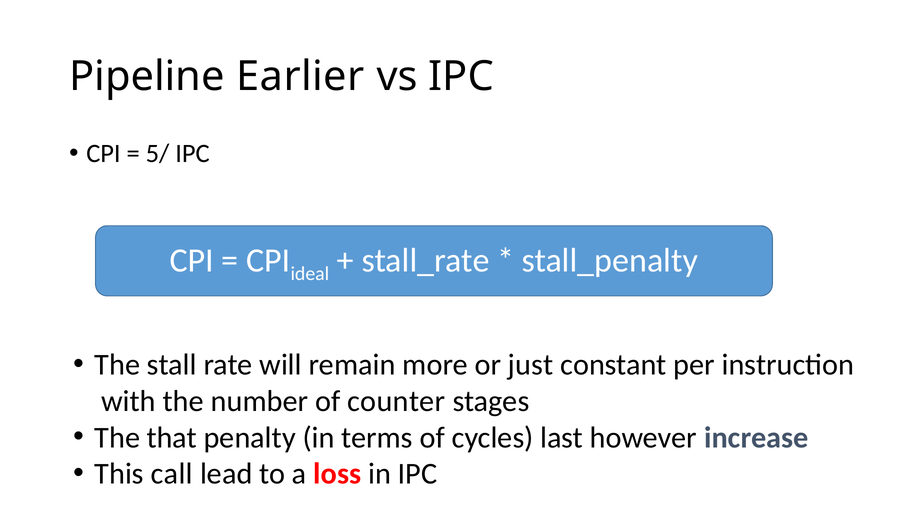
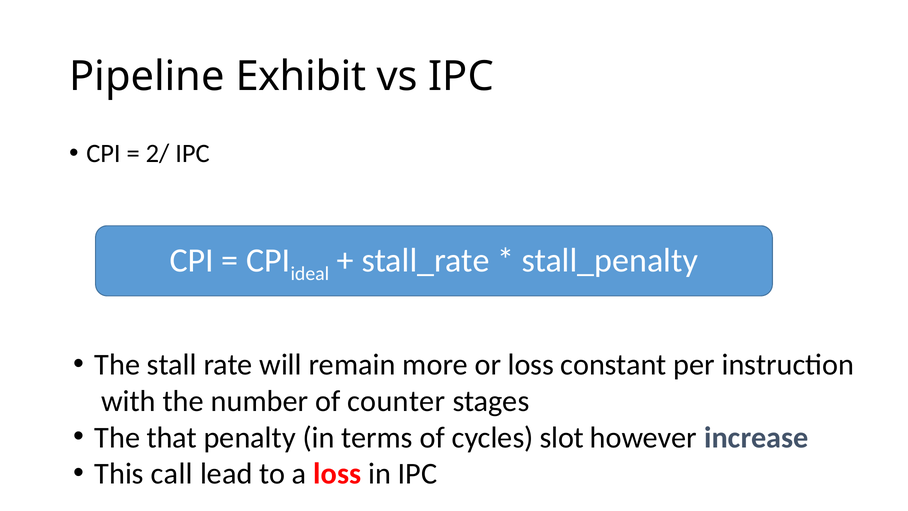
Earlier: Earlier -> Exhibit
5/: 5/ -> 2/
or just: just -> loss
last: last -> slot
